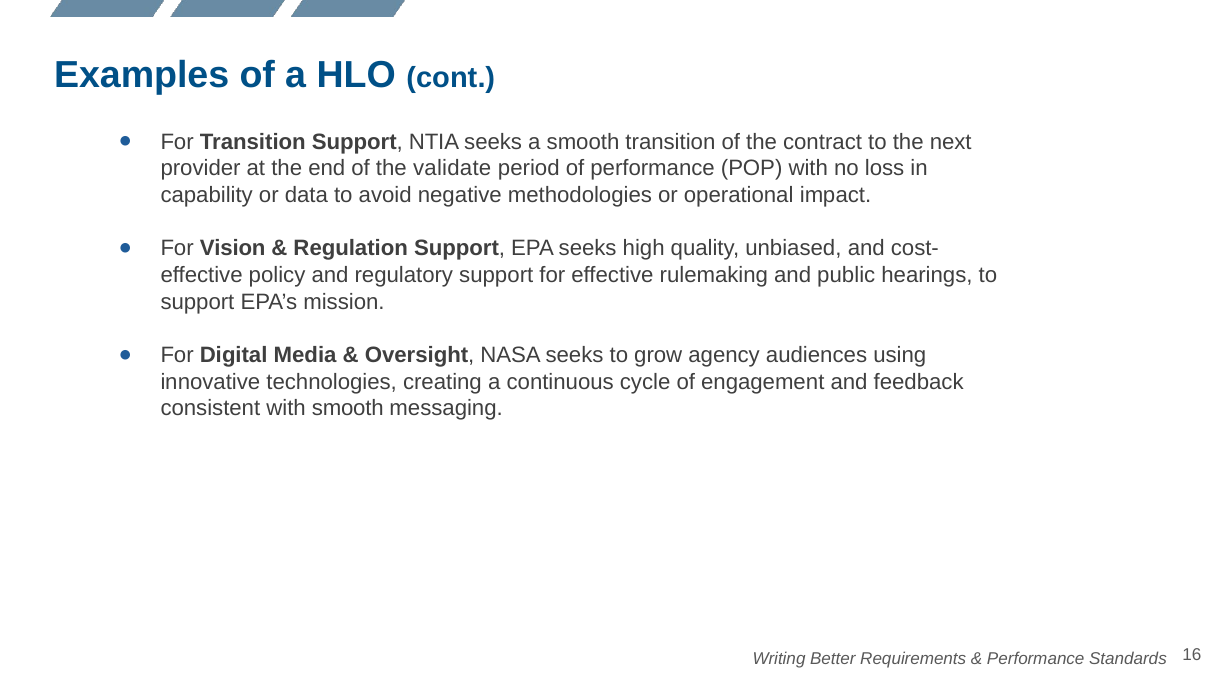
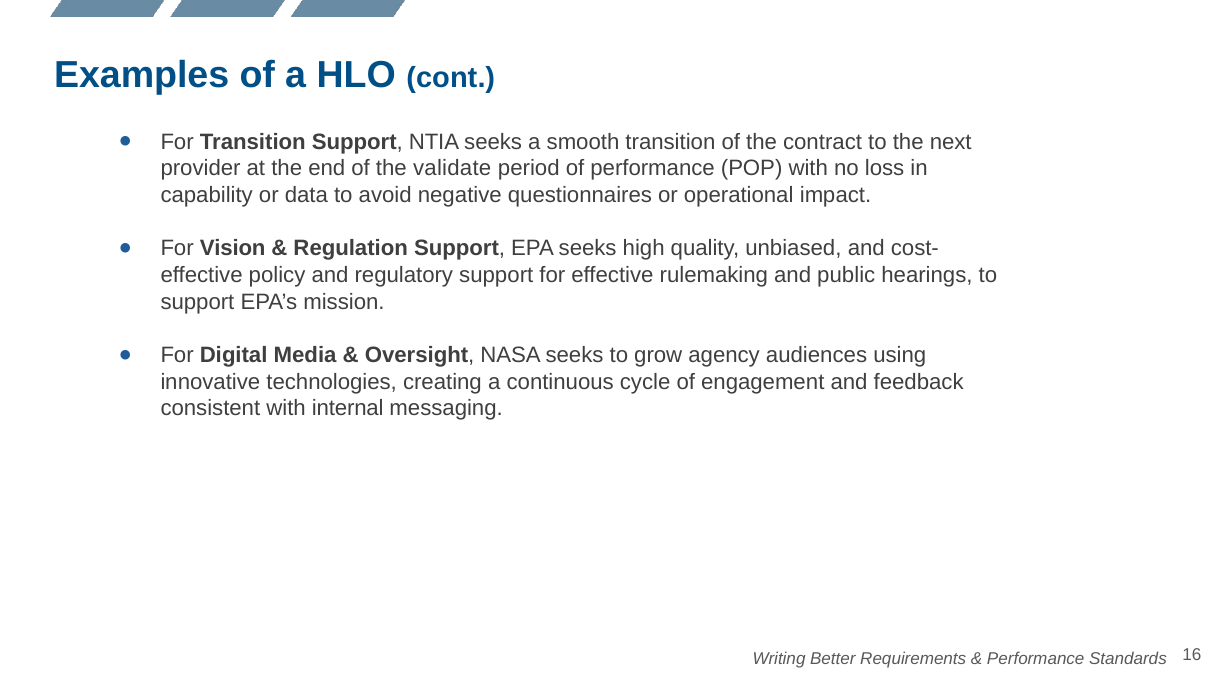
methodologies: methodologies -> questionnaires
with smooth: smooth -> internal
